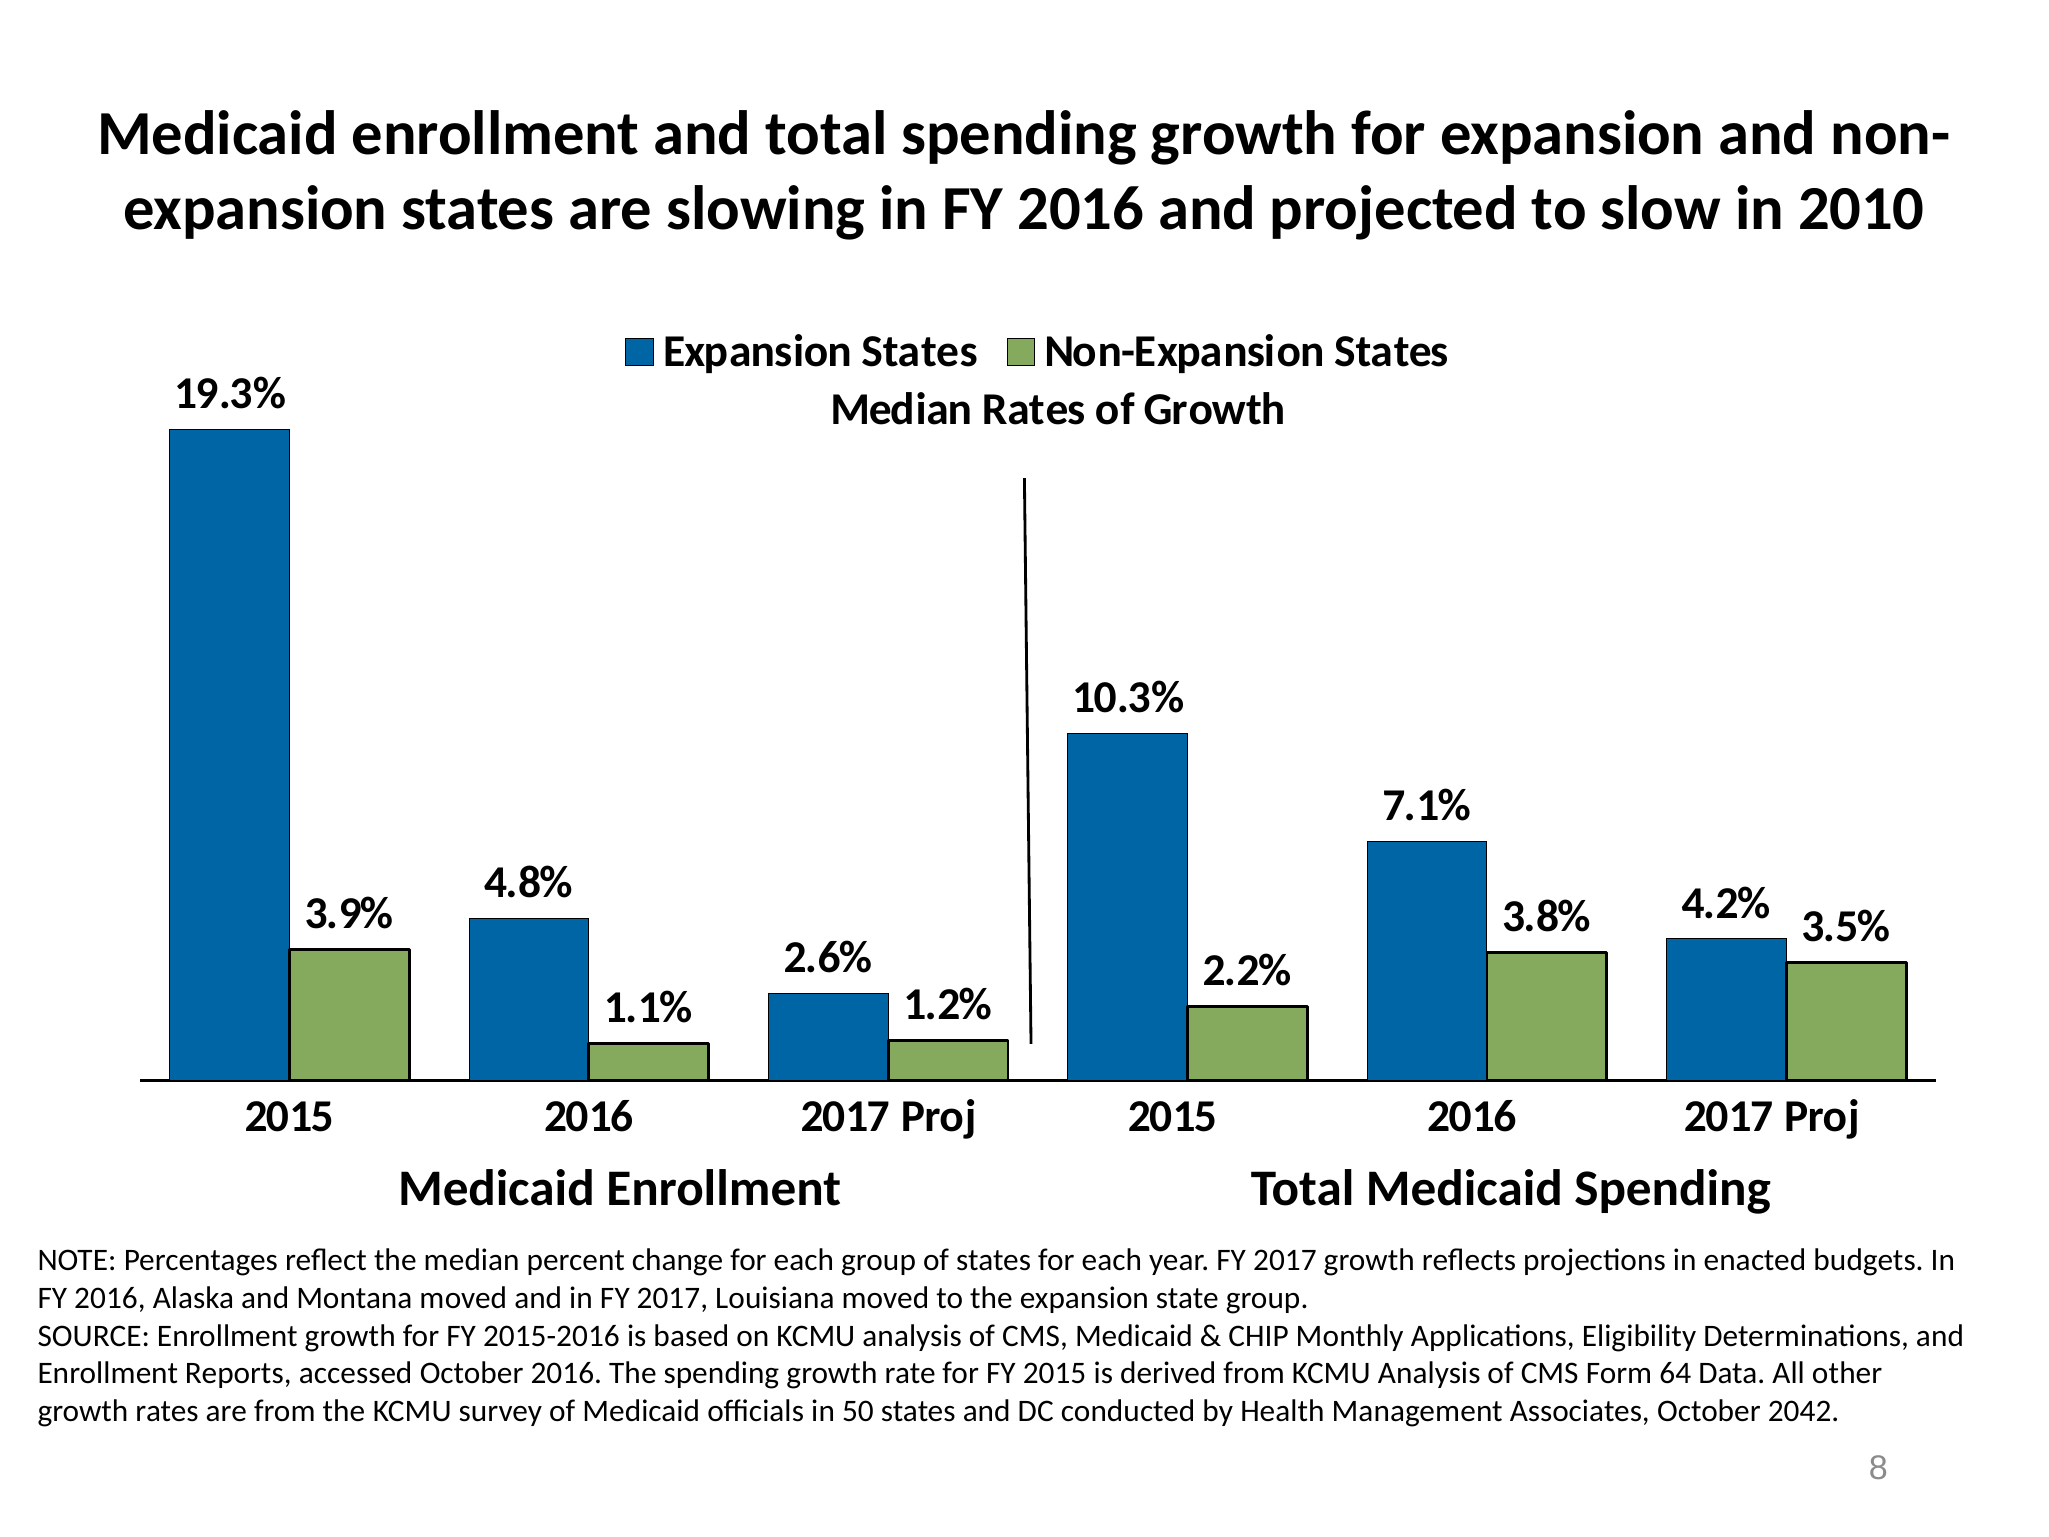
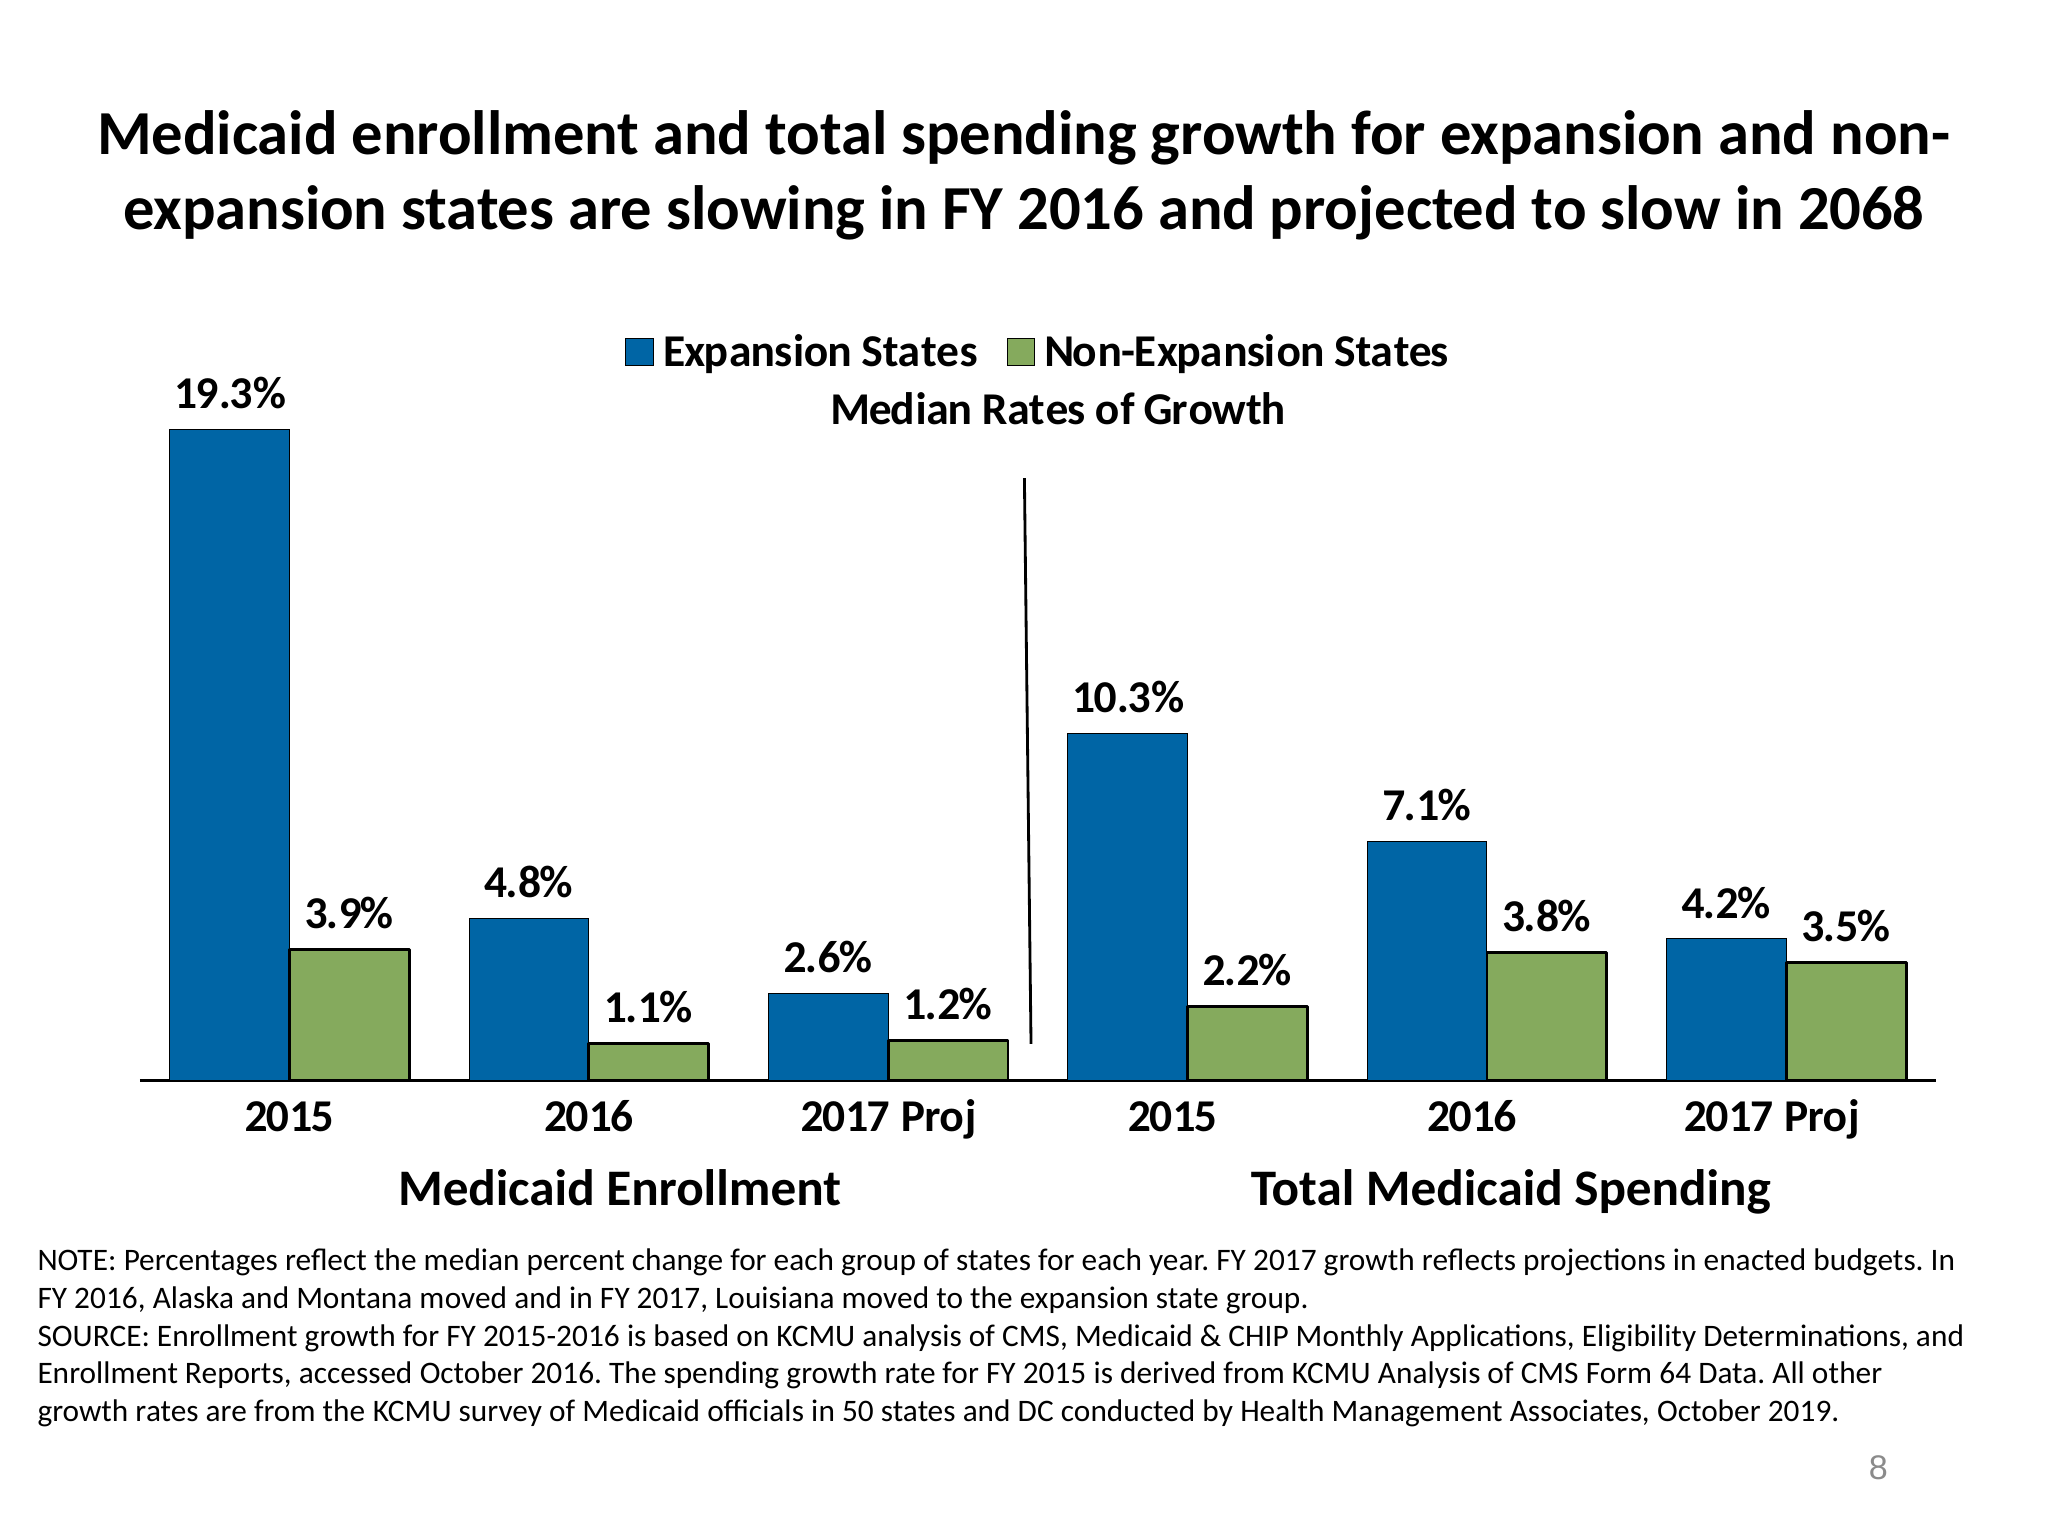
2010: 2010 -> 2068
2042: 2042 -> 2019
